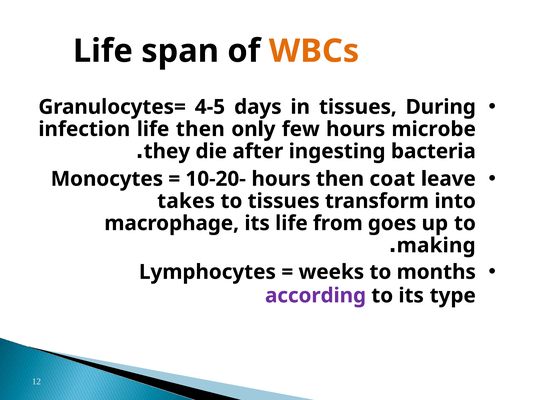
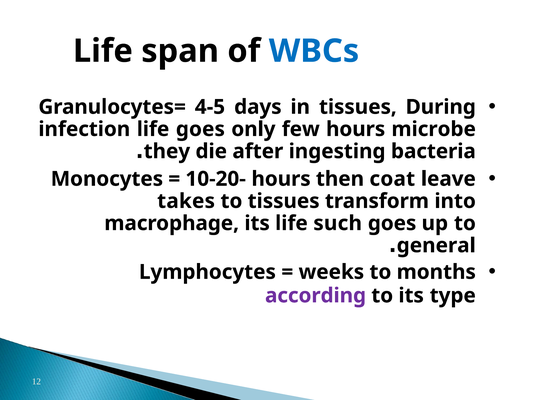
WBCs colour: orange -> blue
life then: then -> goes
from: from -> such
making: making -> general
